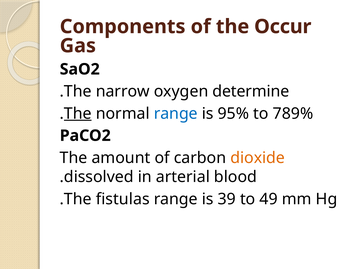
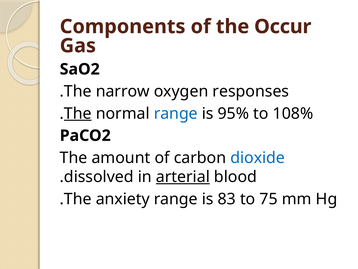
determine: determine -> responses
789%: 789% -> 108%
dioxide colour: orange -> blue
arterial underline: none -> present
fistulas: fistulas -> anxiety
39: 39 -> 83
49: 49 -> 75
